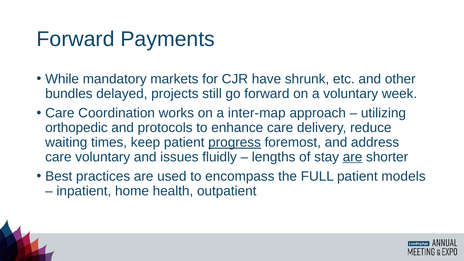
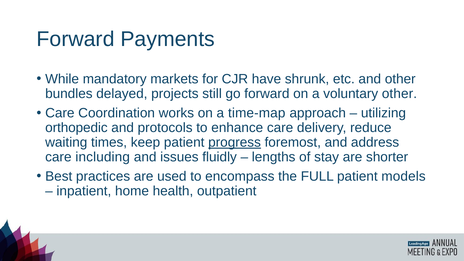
voluntary week: week -> other
inter-map: inter-map -> time-map
care voluntary: voluntary -> including
are at (353, 157) underline: present -> none
